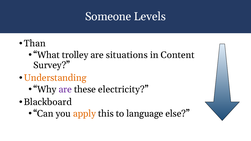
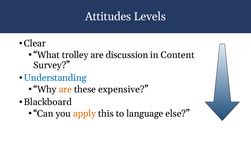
Someone: Someone -> Attitudes
Than: Than -> Clear
situations: situations -> discussion
Understanding colour: orange -> blue
are at (65, 89) colour: purple -> orange
electricity: electricity -> expensive
